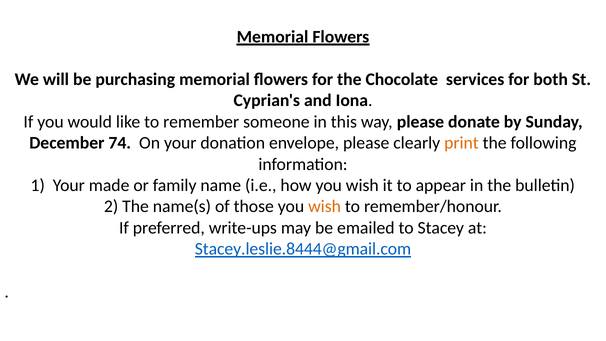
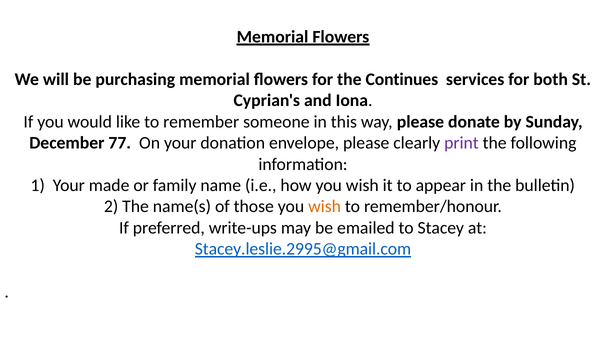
Chocolate: Chocolate -> Continues
74: 74 -> 77
print colour: orange -> purple
Stacey.leslie.8444@gmail.com: Stacey.leslie.8444@gmail.com -> Stacey.leslie.2995@gmail.com
